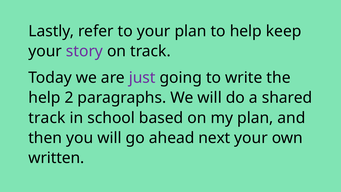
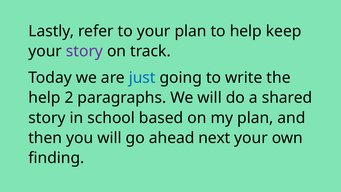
just colour: purple -> blue
track at (47, 118): track -> story
written: written -> finding
